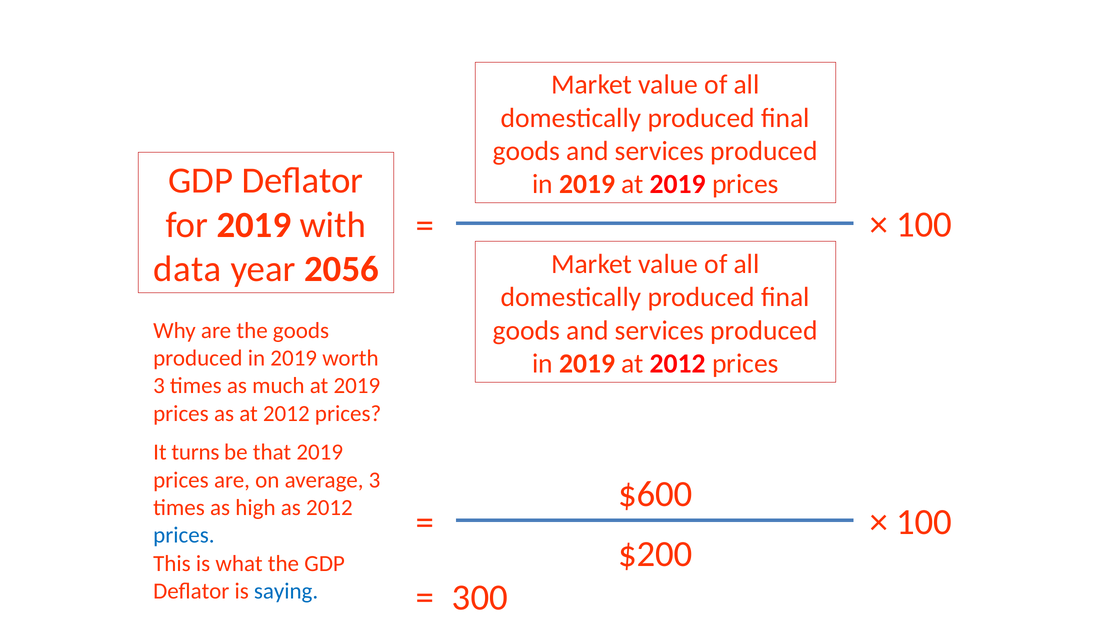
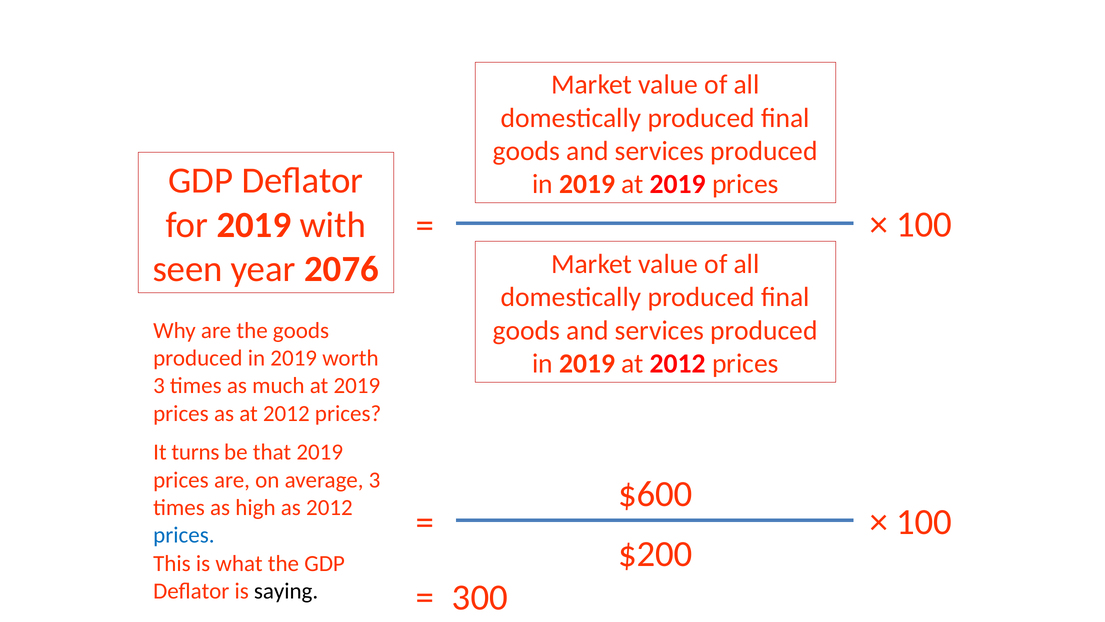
data: data -> seen
2056: 2056 -> 2076
saying colour: blue -> black
